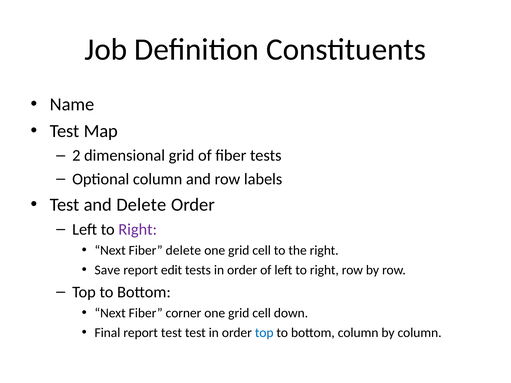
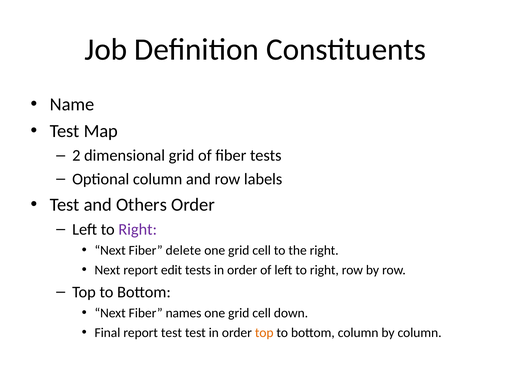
and Delete: Delete -> Others
Save at (107, 270): Save -> Next
corner: corner -> names
top at (264, 333) colour: blue -> orange
